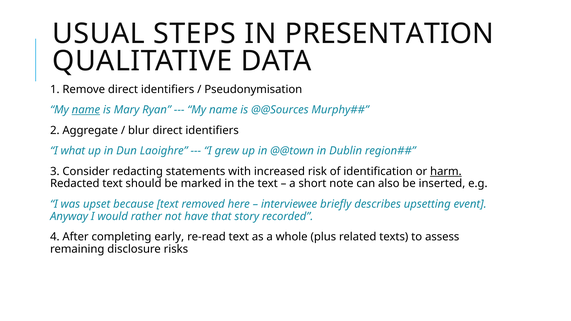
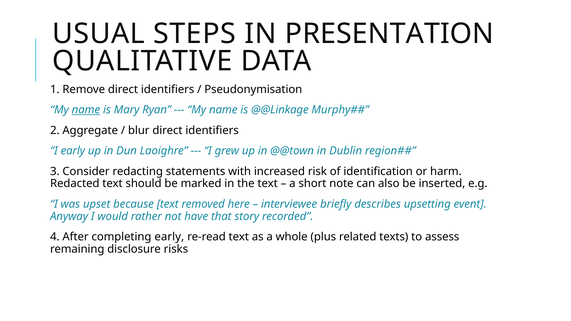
@@Sources: @@Sources -> @@Linkage
I what: what -> early
harm underline: present -> none
